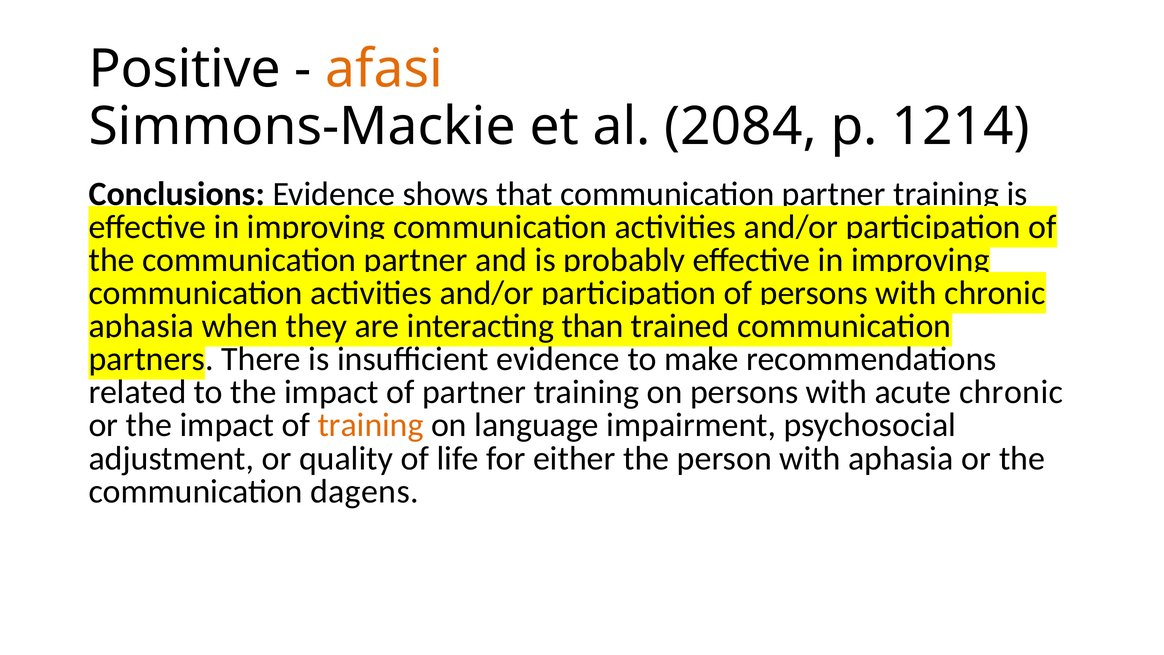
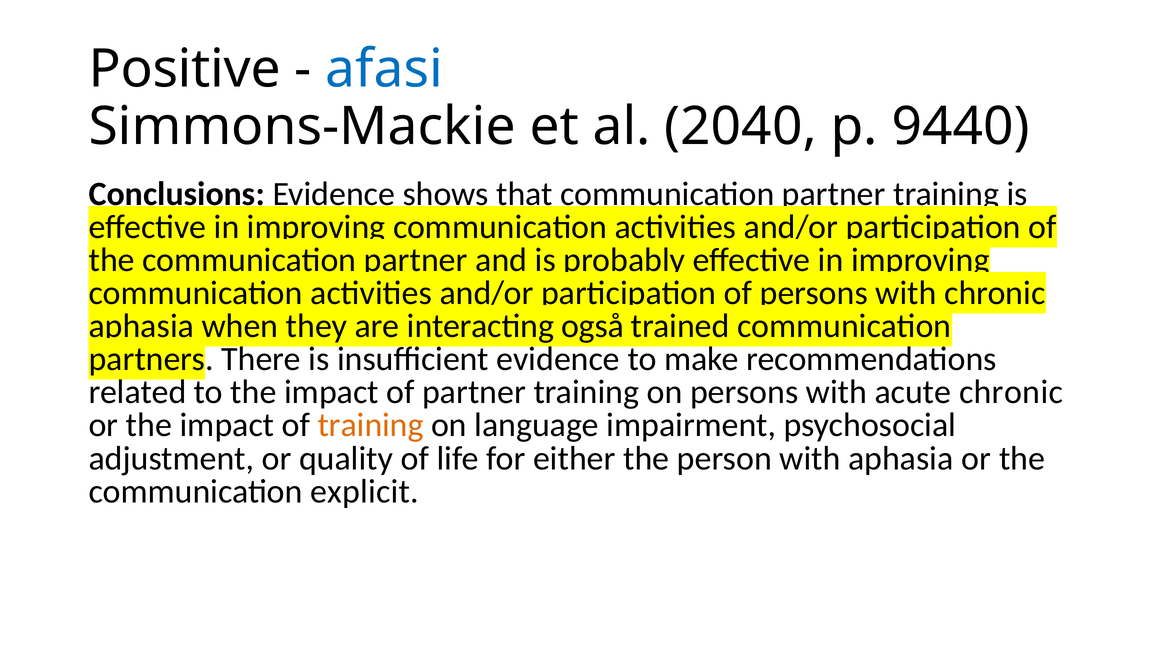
afasi colour: orange -> blue
2084: 2084 -> 2040
1214: 1214 -> 9440
than: than -> også
dagens: dagens -> explicit
